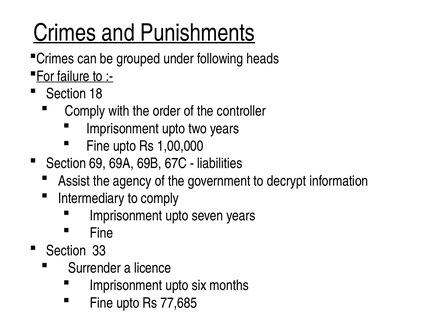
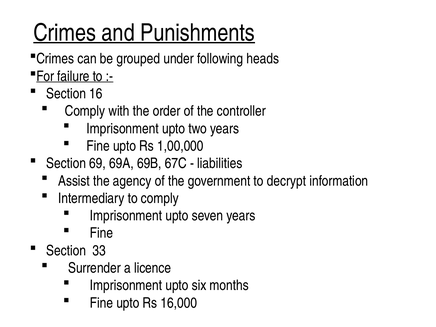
18: 18 -> 16
77,685: 77,685 -> 16,000
